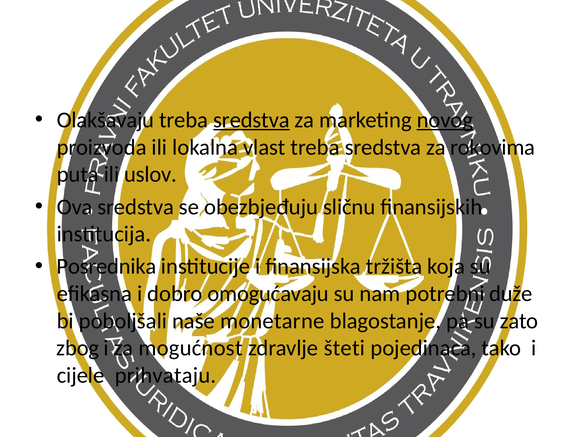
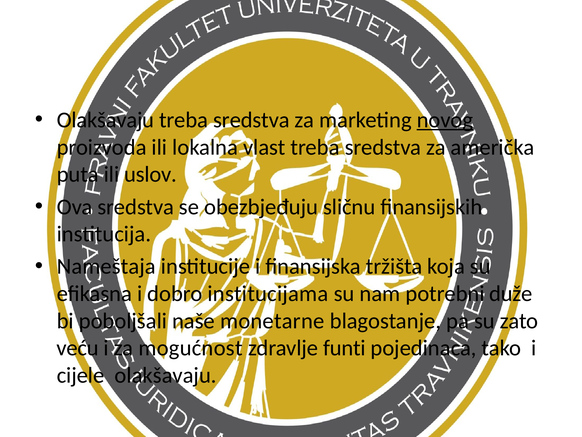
sredstva at (251, 120) underline: present -> none
rokovima: rokovima -> američka
Posrednika: Posrednika -> Nameštaja
omogućavaju: omogućavaju -> institucijama
zbog: zbog -> veću
šteti: šteti -> funti
cijele prihvataju: prihvataju -> olakšavaju
